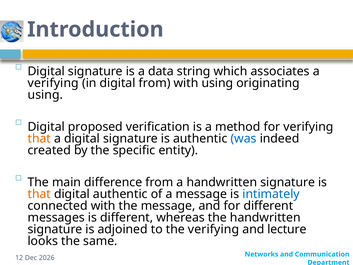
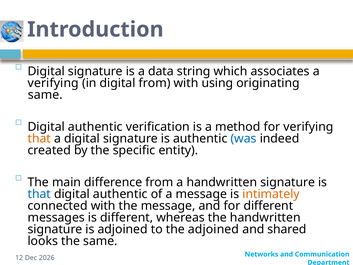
using at (45, 95): using -> same
proposed at (95, 127): proposed -> authentic
that at (39, 194) colour: orange -> blue
intimately colour: blue -> orange
the verifying: verifying -> adjoined
lecture: lecture -> shared
